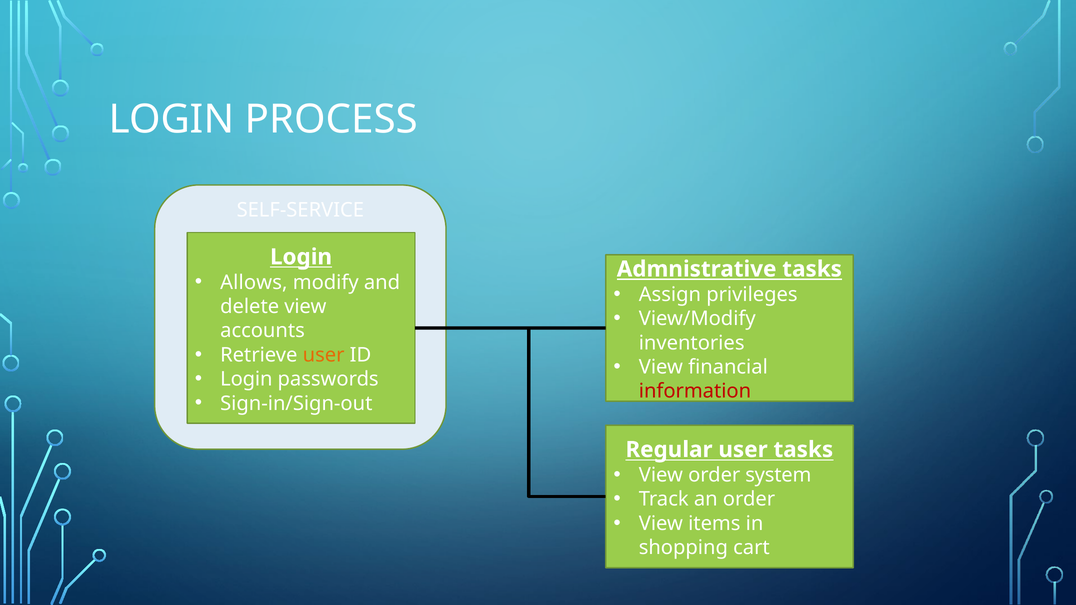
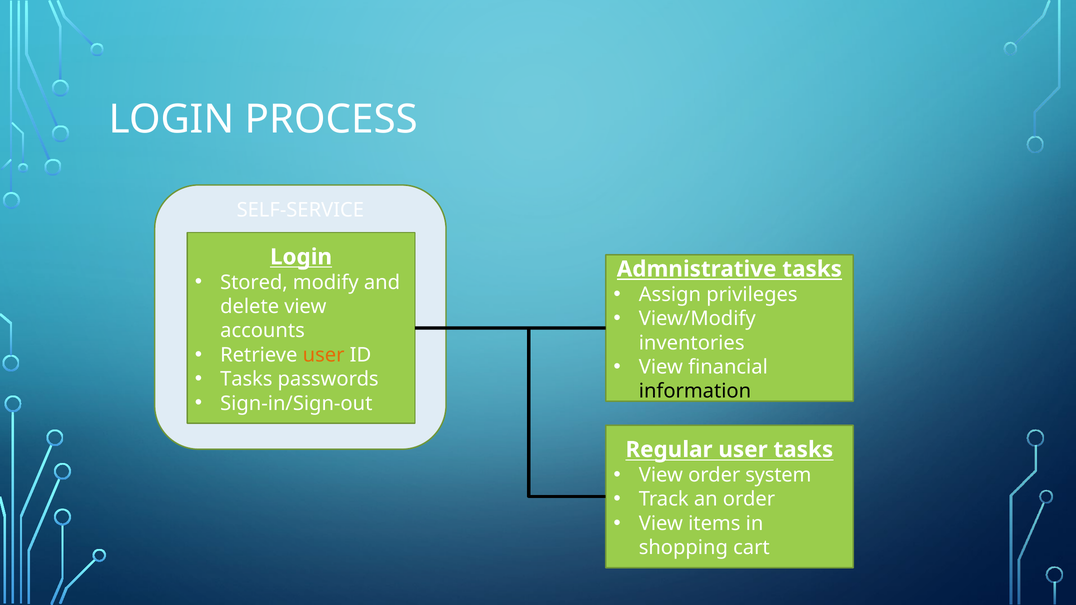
Allows: Allows -> Stored
Login at (246, 379): Login -> Tasks
information colour: red -> black
